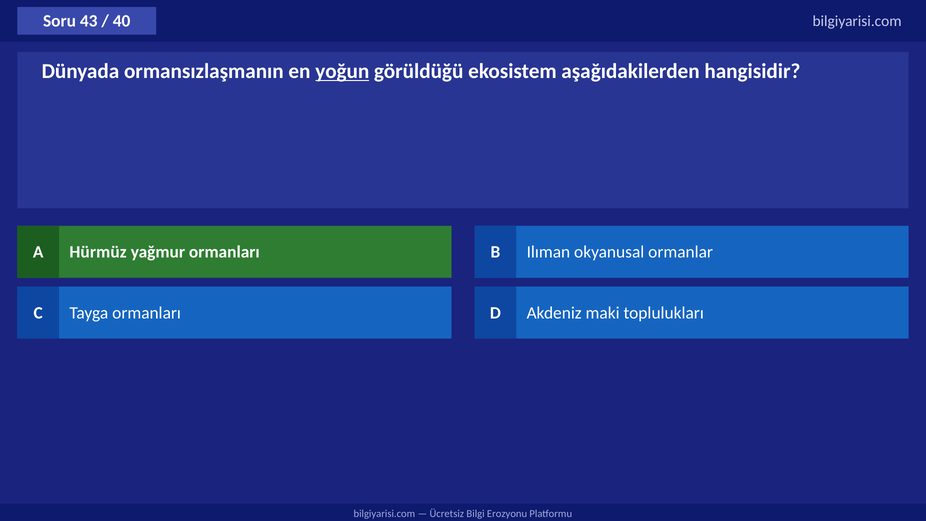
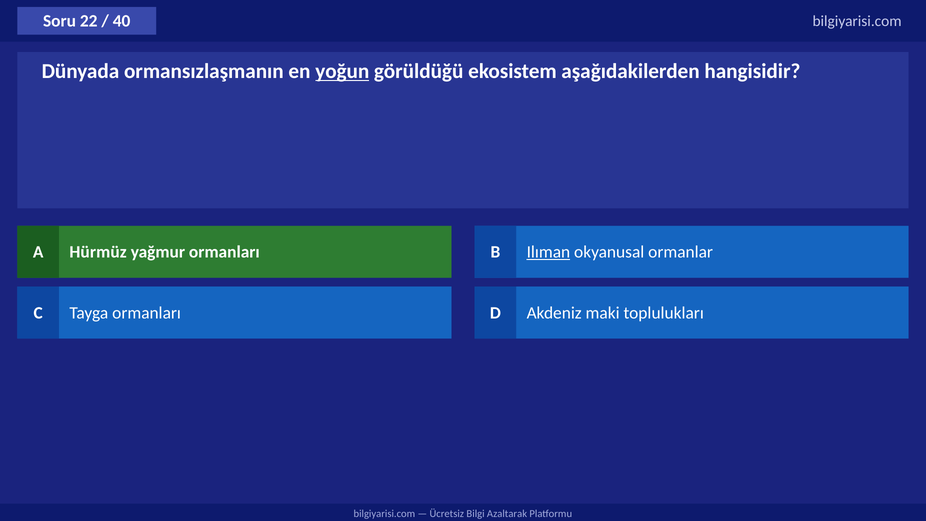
43: 43 -> 22
Ilıman underline: none -> present
Erozyonu: Erozyonu -> Azaltarak
